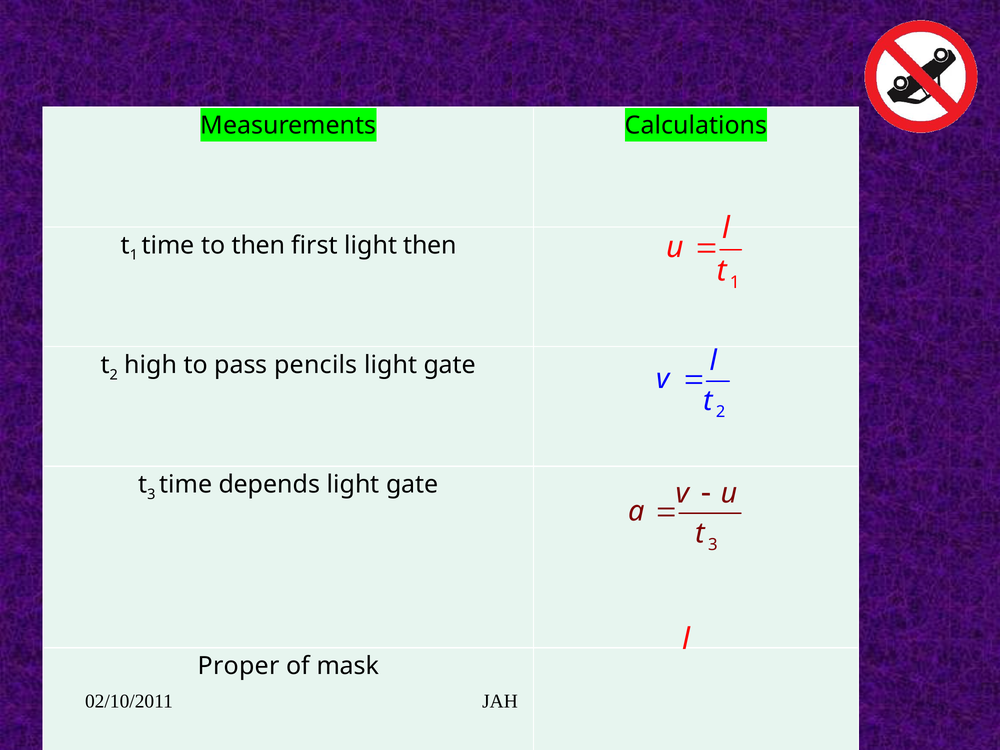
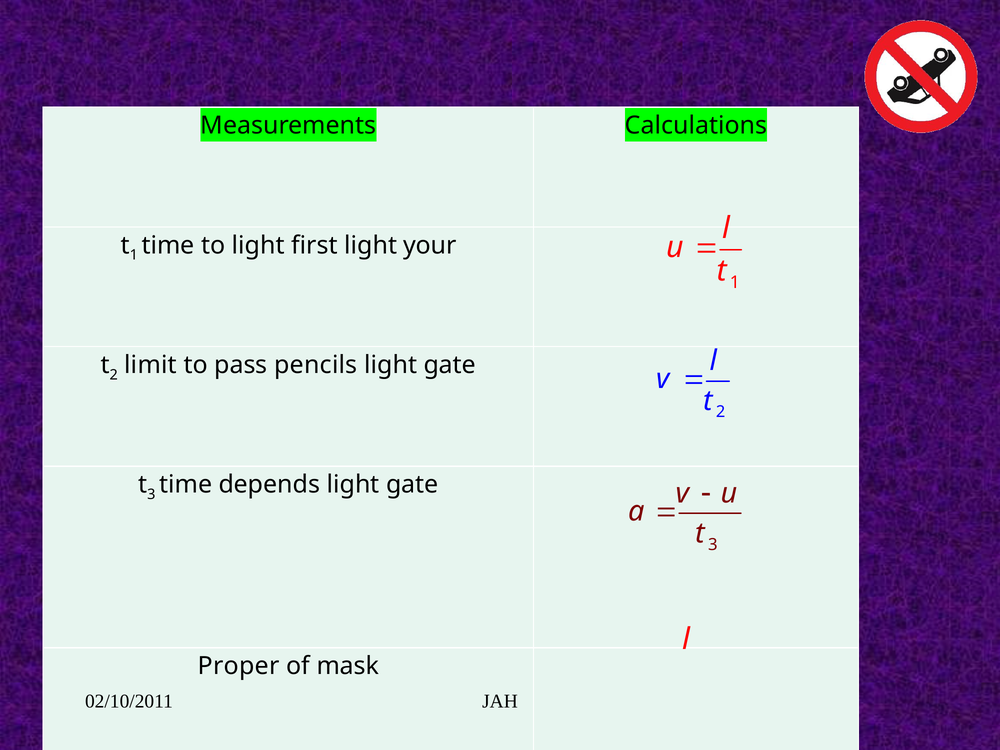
to then: then -> light
light then: then -> your
high: high -> limit
